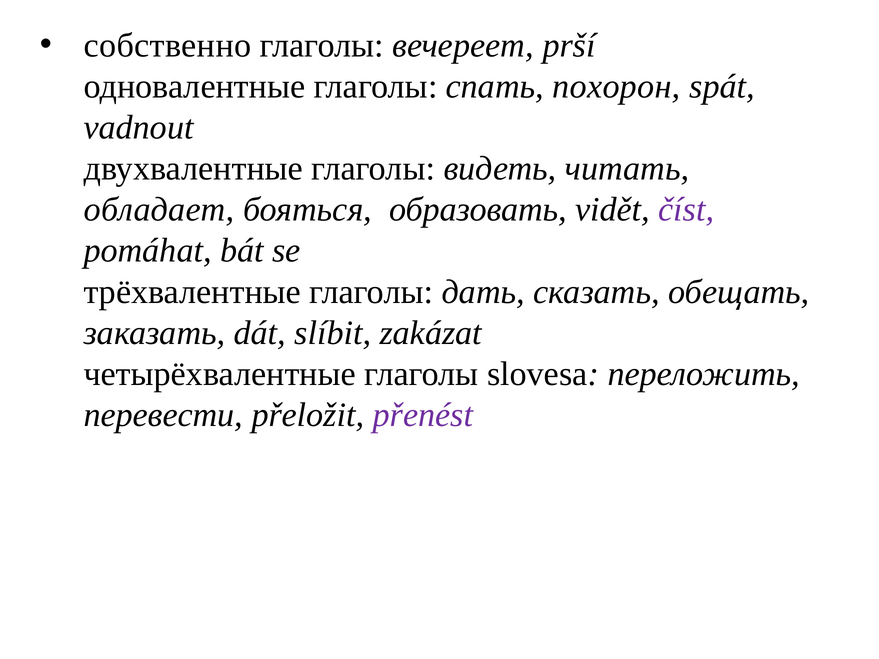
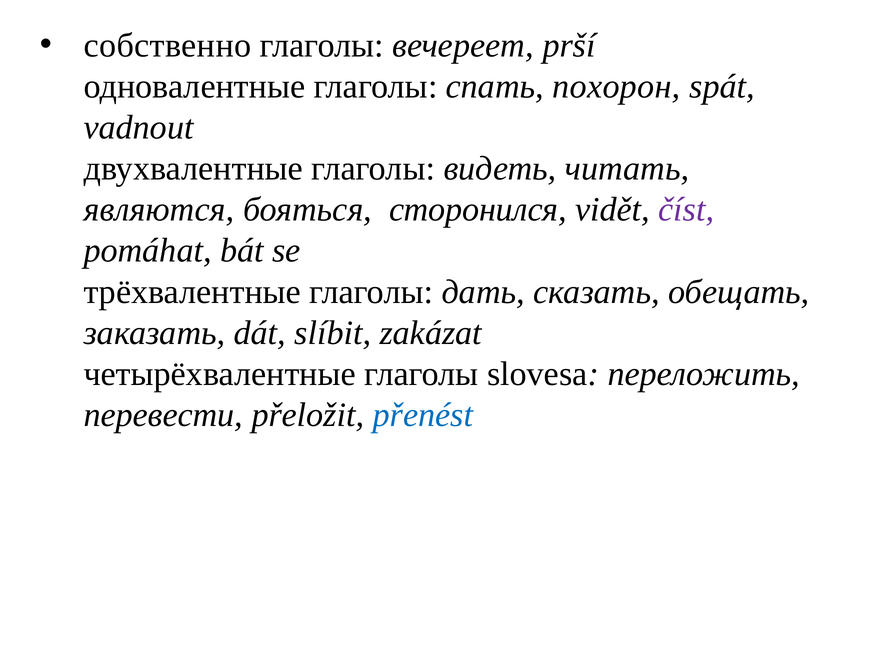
обладает: обладает -> являются
образовать: образовать -> сторонился
přenést colour: purple -> blue
